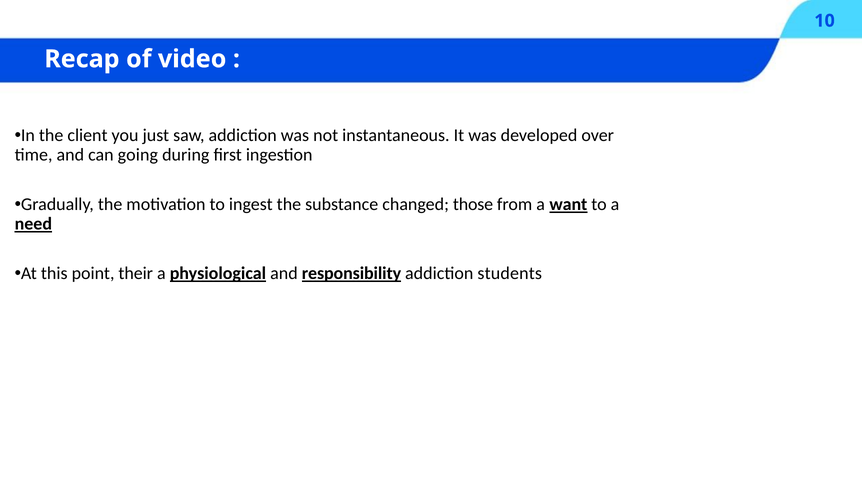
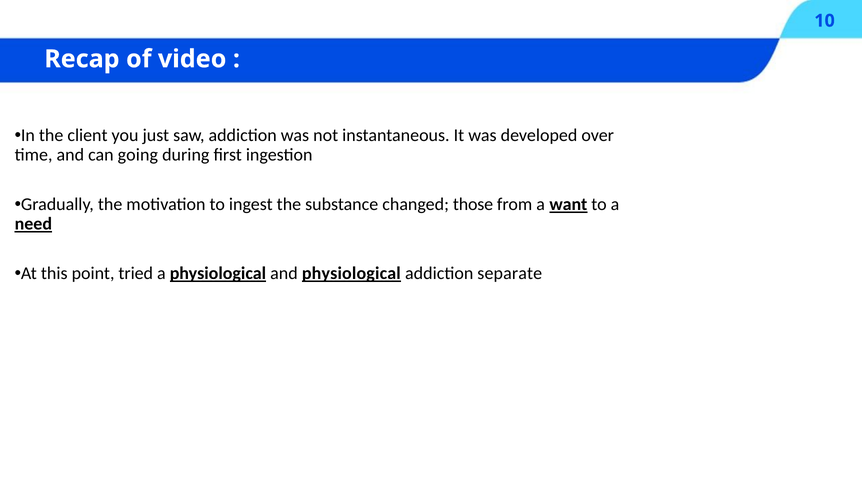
their: their -> tried
and responsibility: responsibility -> physiological
students: students -> separate
